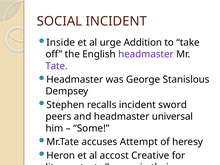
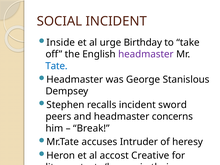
Addition: Addition -> Birthday
Tate colour: purple -> blue
universal: universal -> concerns
Some: Some -> Break
Attempt: Attempt -> Intruder
